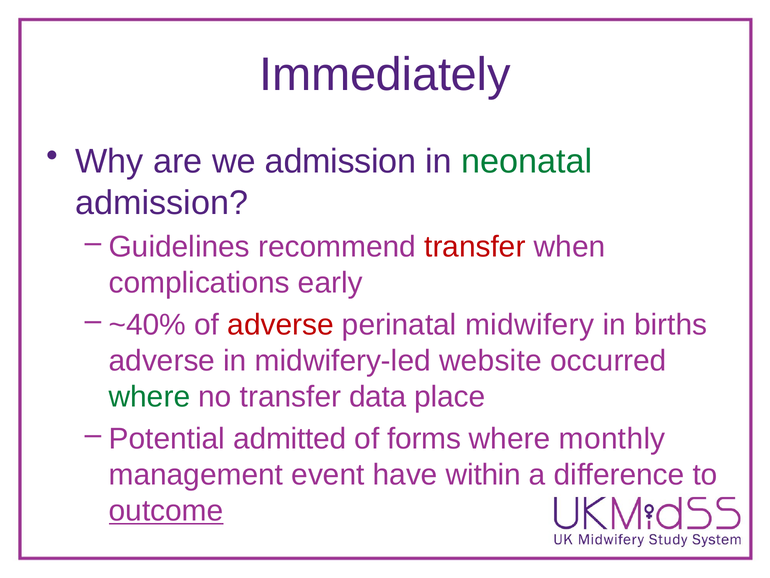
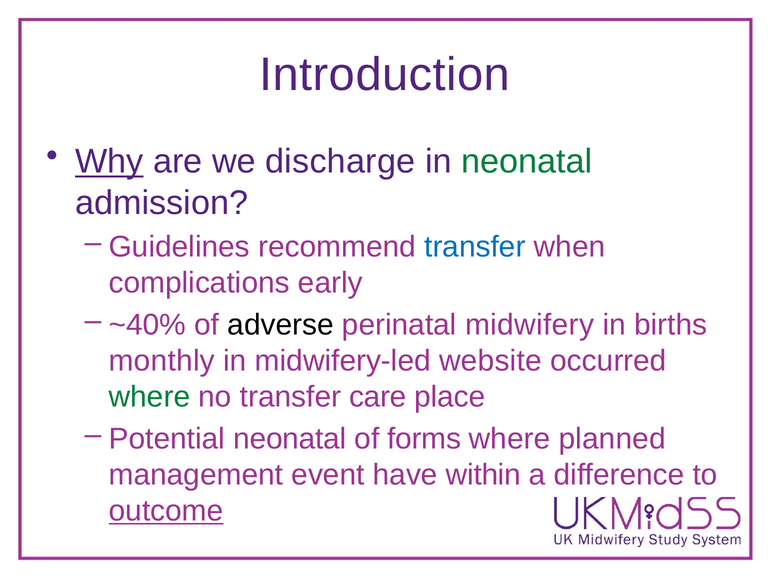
Immediately: Immediately -> Introduction
Why underline: none -> present
we admission: admission -> discharge
transfer at (475, 247) colour: red -> blue
adverse at (281, 325) colour: red -> black
adverse at (162, 361): adverse -> monthly
data: data -> care
Potential admitted: admitted -> neonatal
monthly: monthly -> planned
